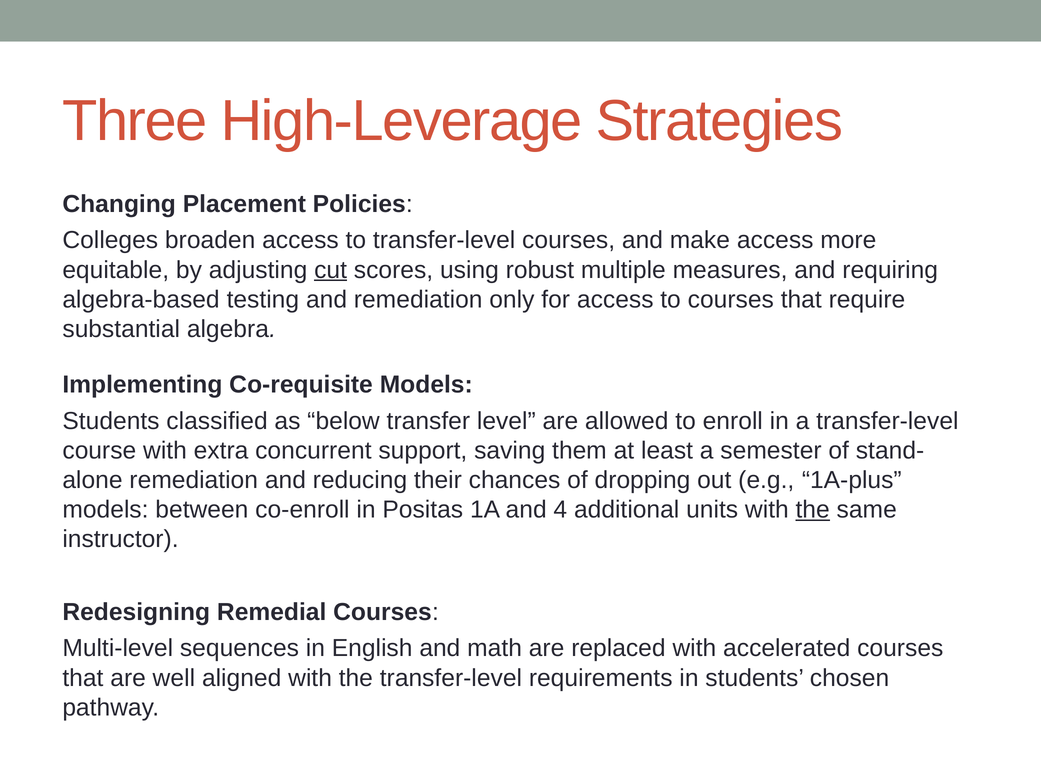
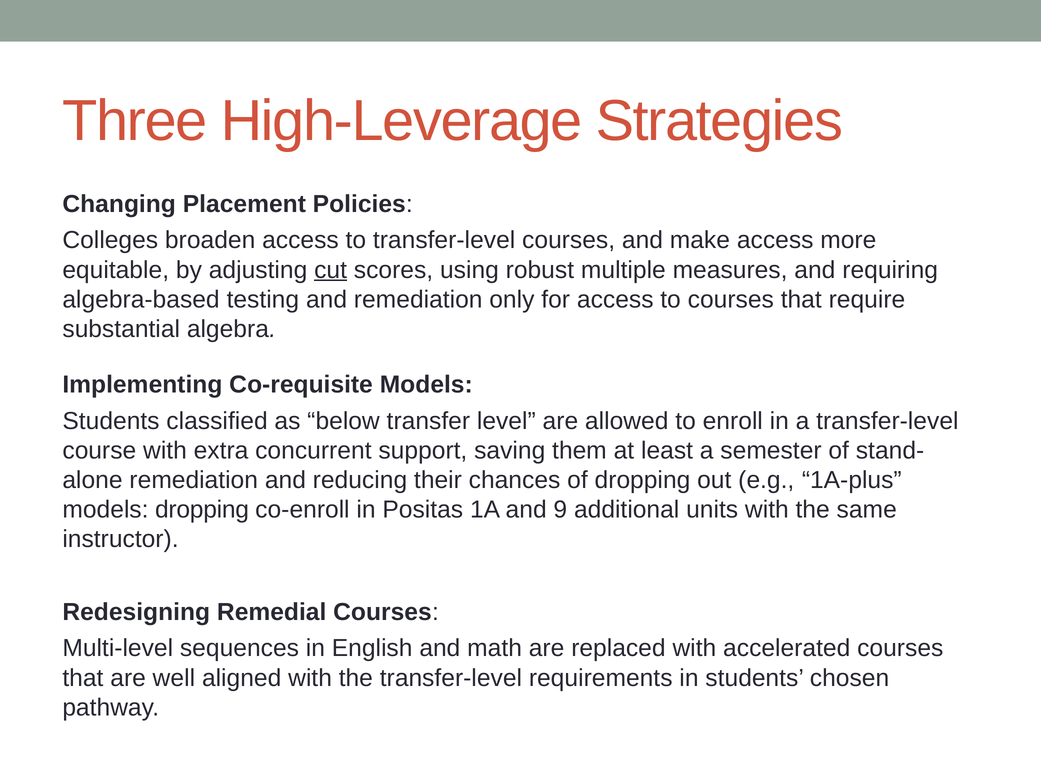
models between: between -> dropping
4: 4 -> 9
the at (813, 509) underline: present -> none
